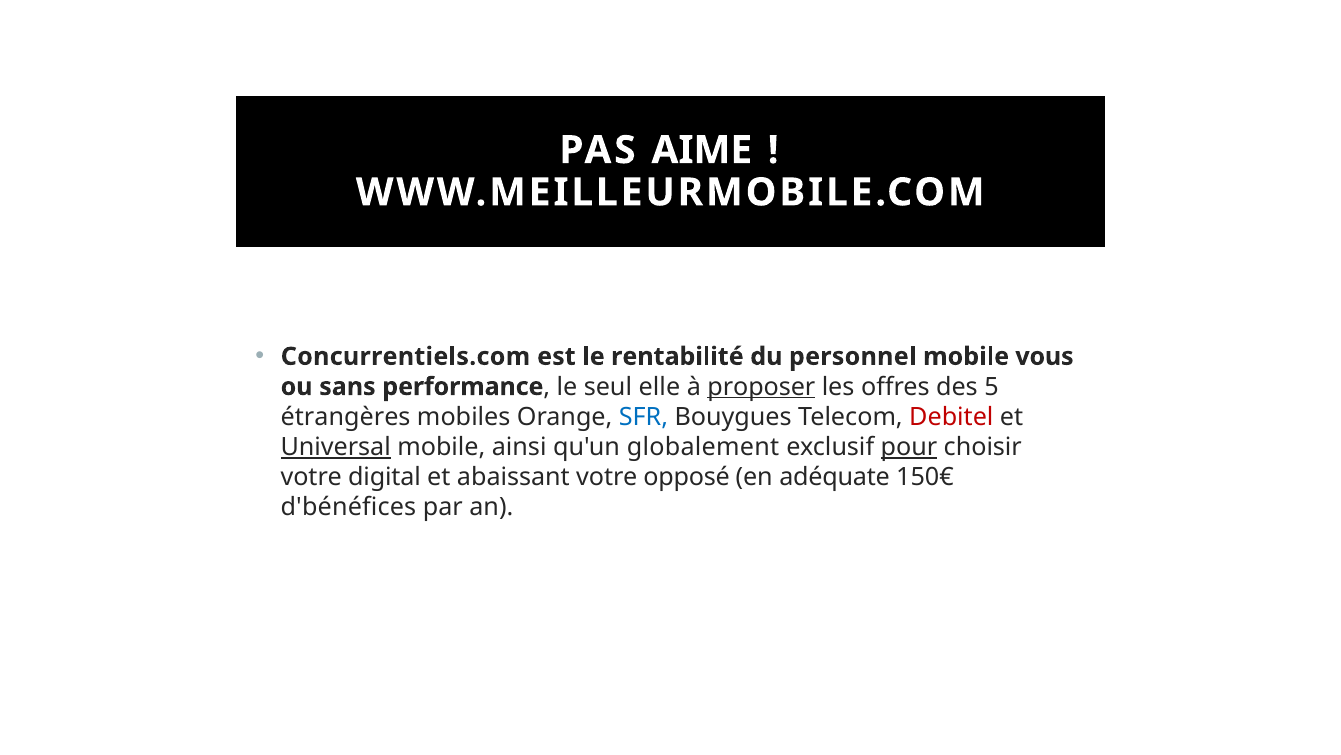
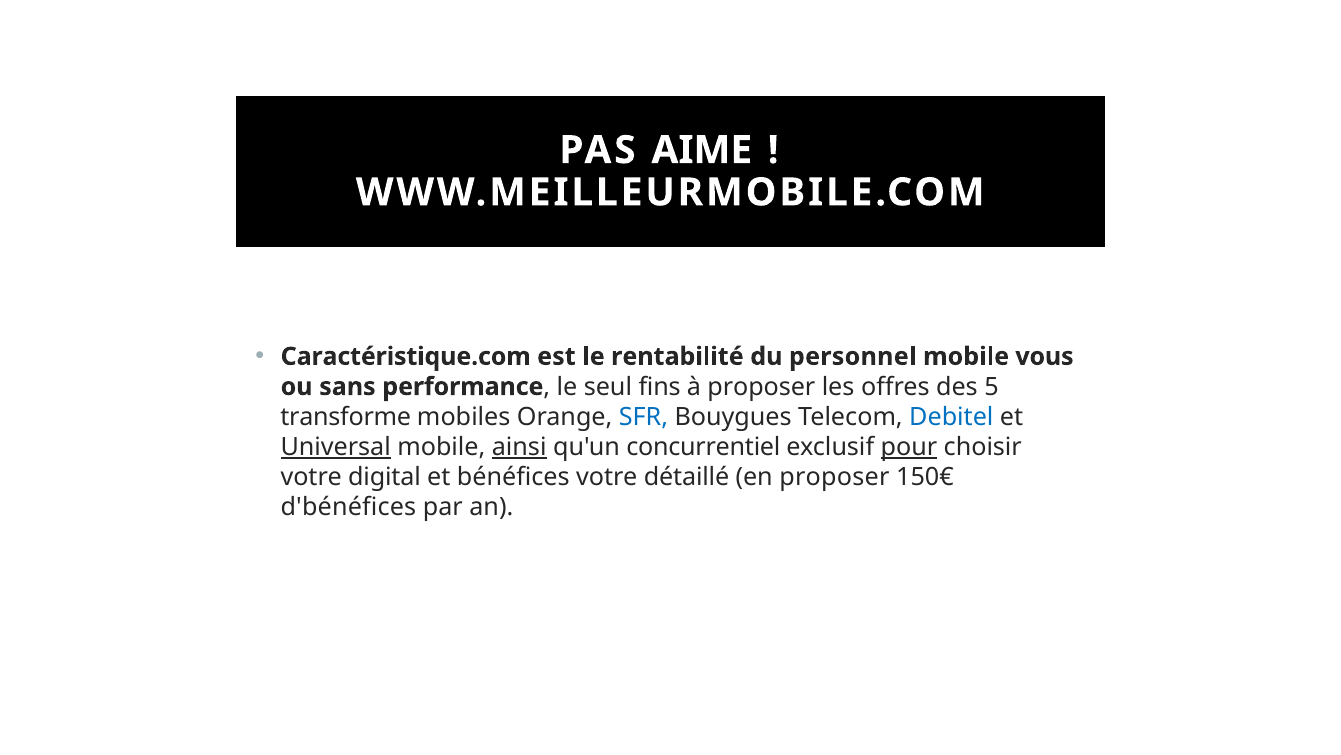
Concurrentiels.com: Concurrentiels.com -> Caractéristique.com
elle: elle -> fins
proposer at (761, 386) underline: present -> none
étrangères: étrangères -> transforme
Debitel colour: red -> blue
ainsi underline: none -> present
globalement: globalement -> concurrentiel
abaissant: abaissant -> bénéfices
opposé: opposé -> détaillé
en adéquate: adéquate -> proposer
